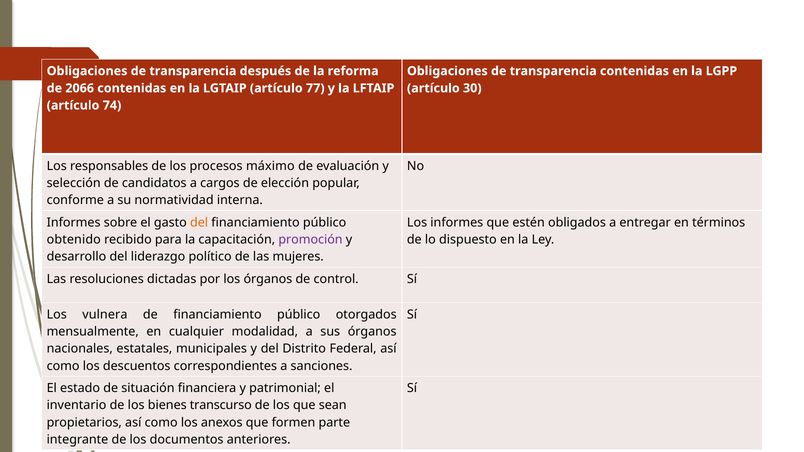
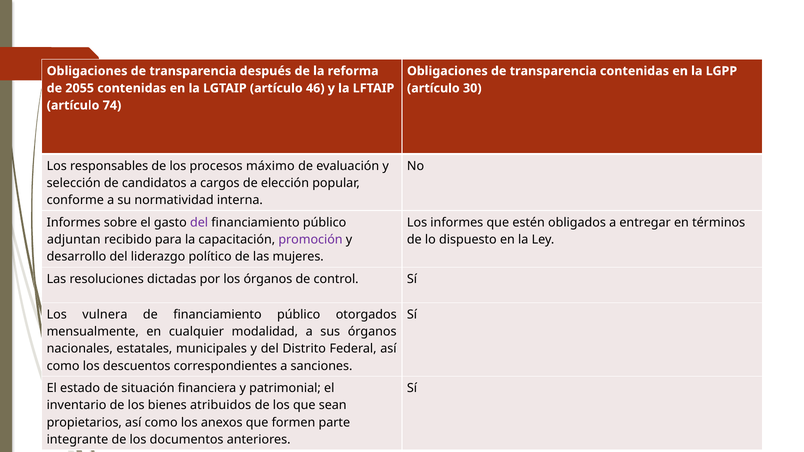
2066: 2066 -> 2055
77: 77 -> 46
del at (199, 223) colour: orange -> purple
obtenido: obtenido -> adjuntan
transcurso: transcurso -> atribuidos
